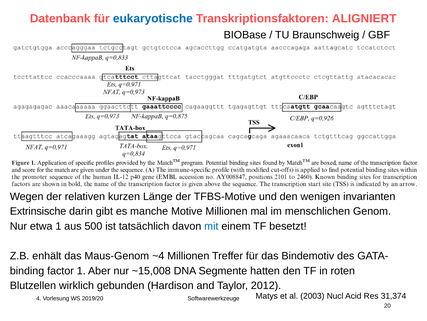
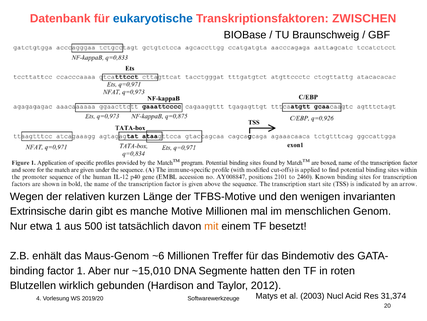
ALIGNIERT: ALIGNIERT -> ZWISCHEN
mit colour: blue -> orange
~4: ~4 -> ~6
~15,008: ~15,008 -> ~15,010
